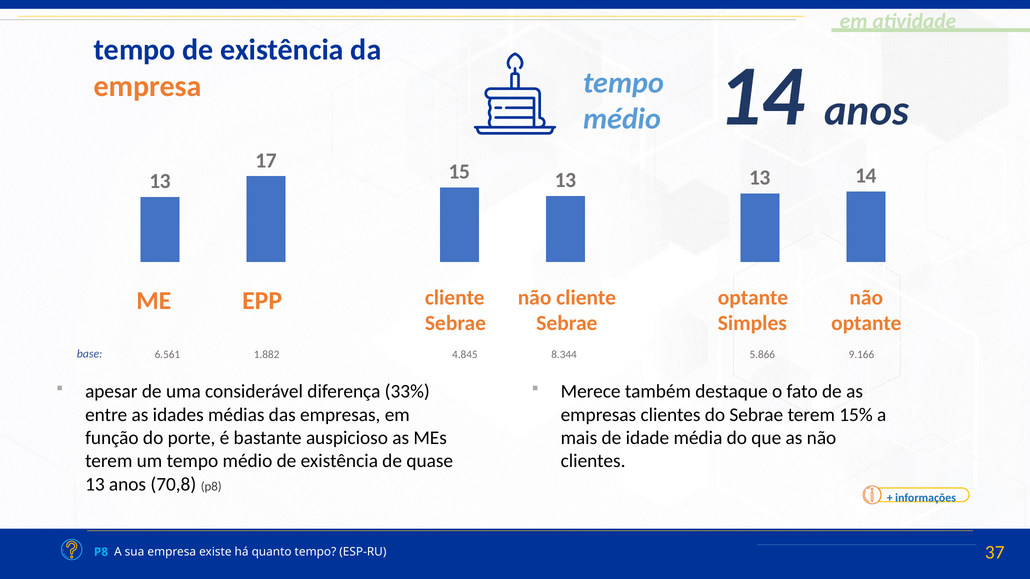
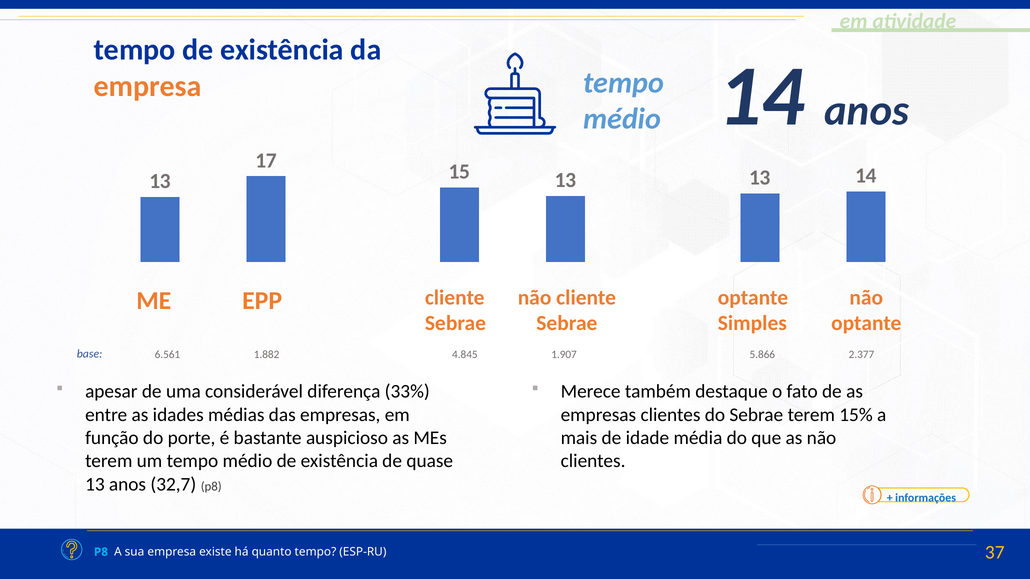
8.344: 8.344 -> 1.907
9.166: 9.166 -> 2.377
70,8: 70,8 -> 32,7
